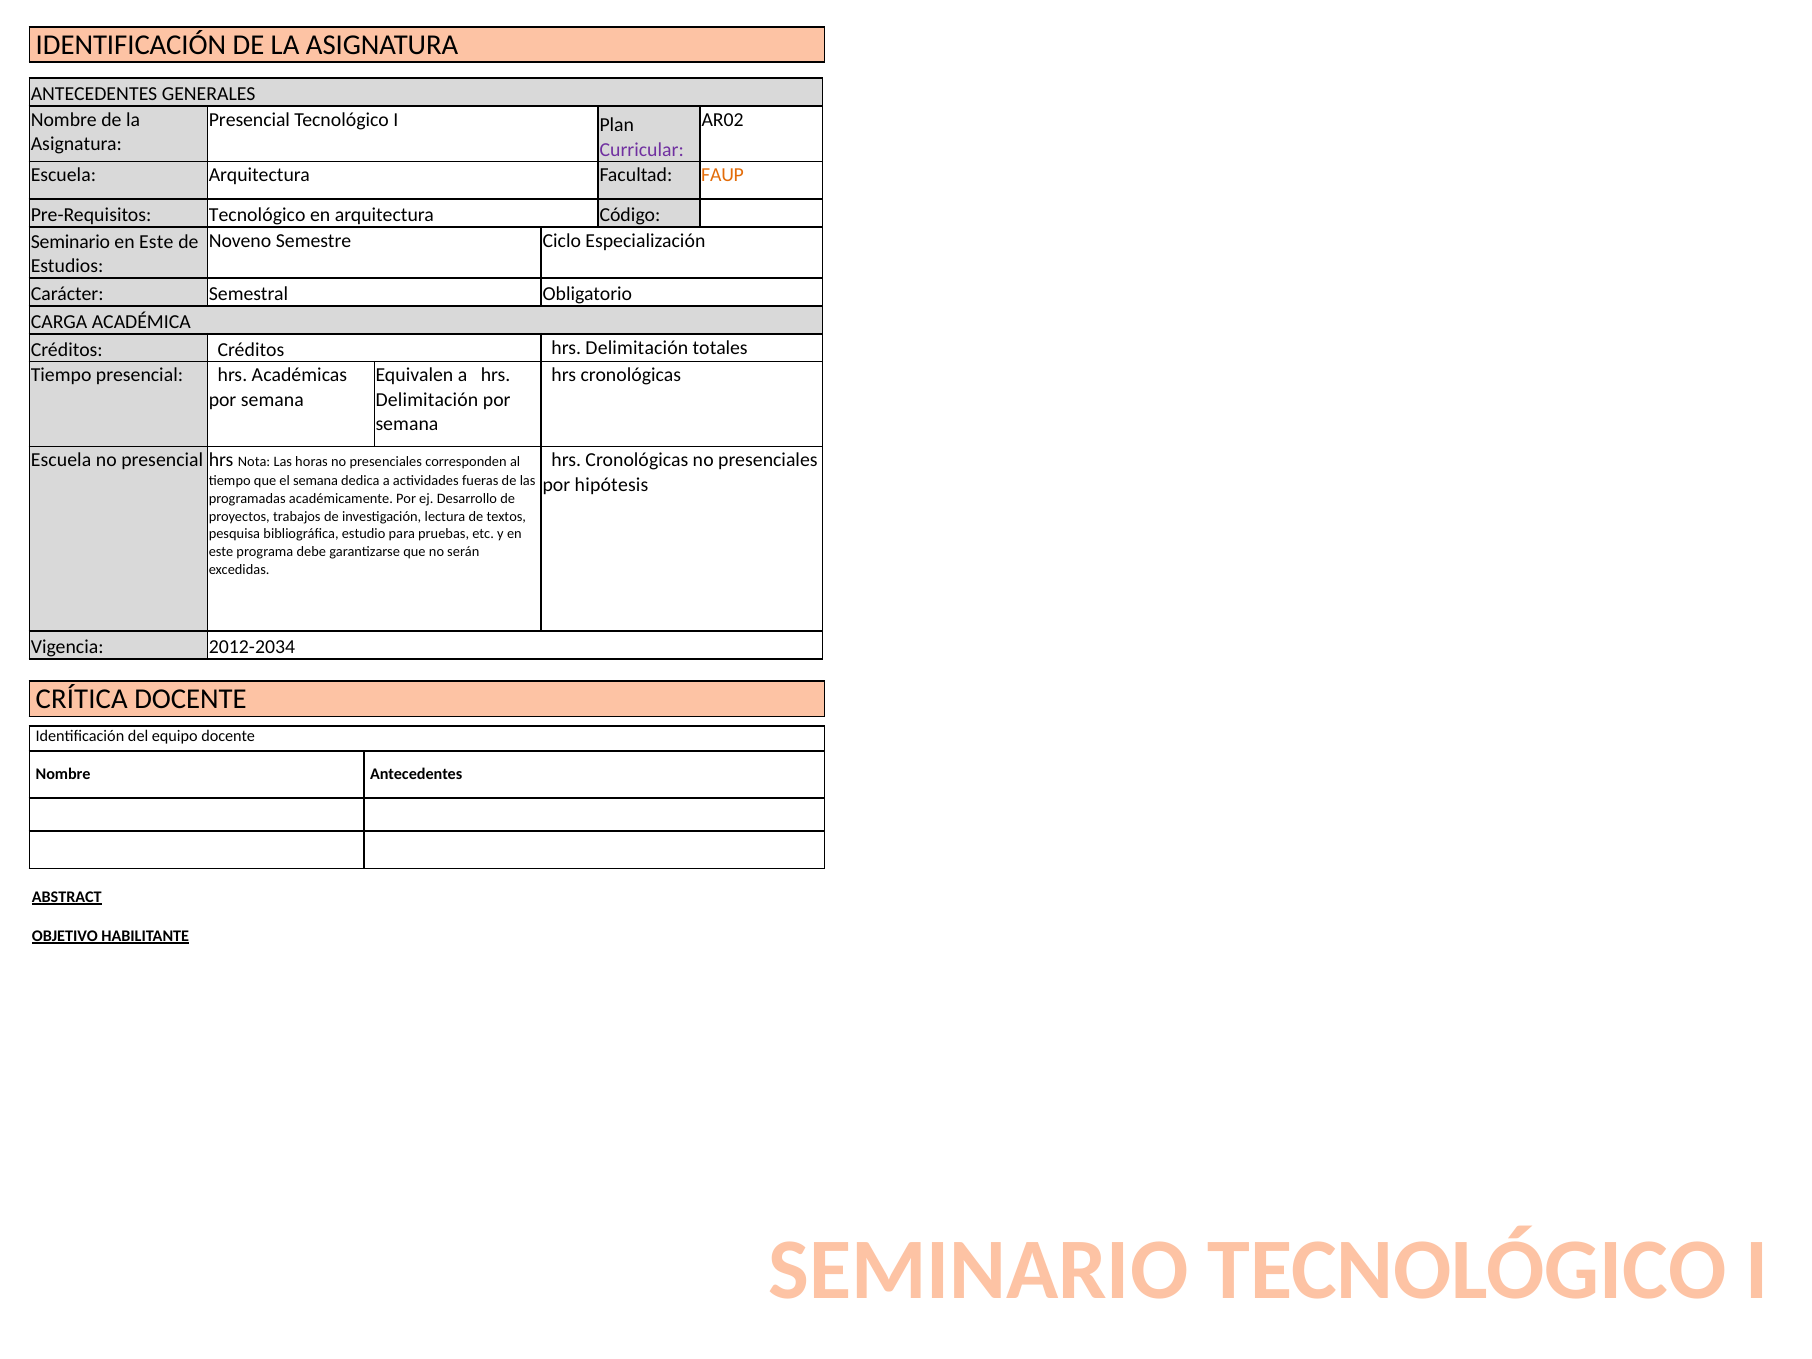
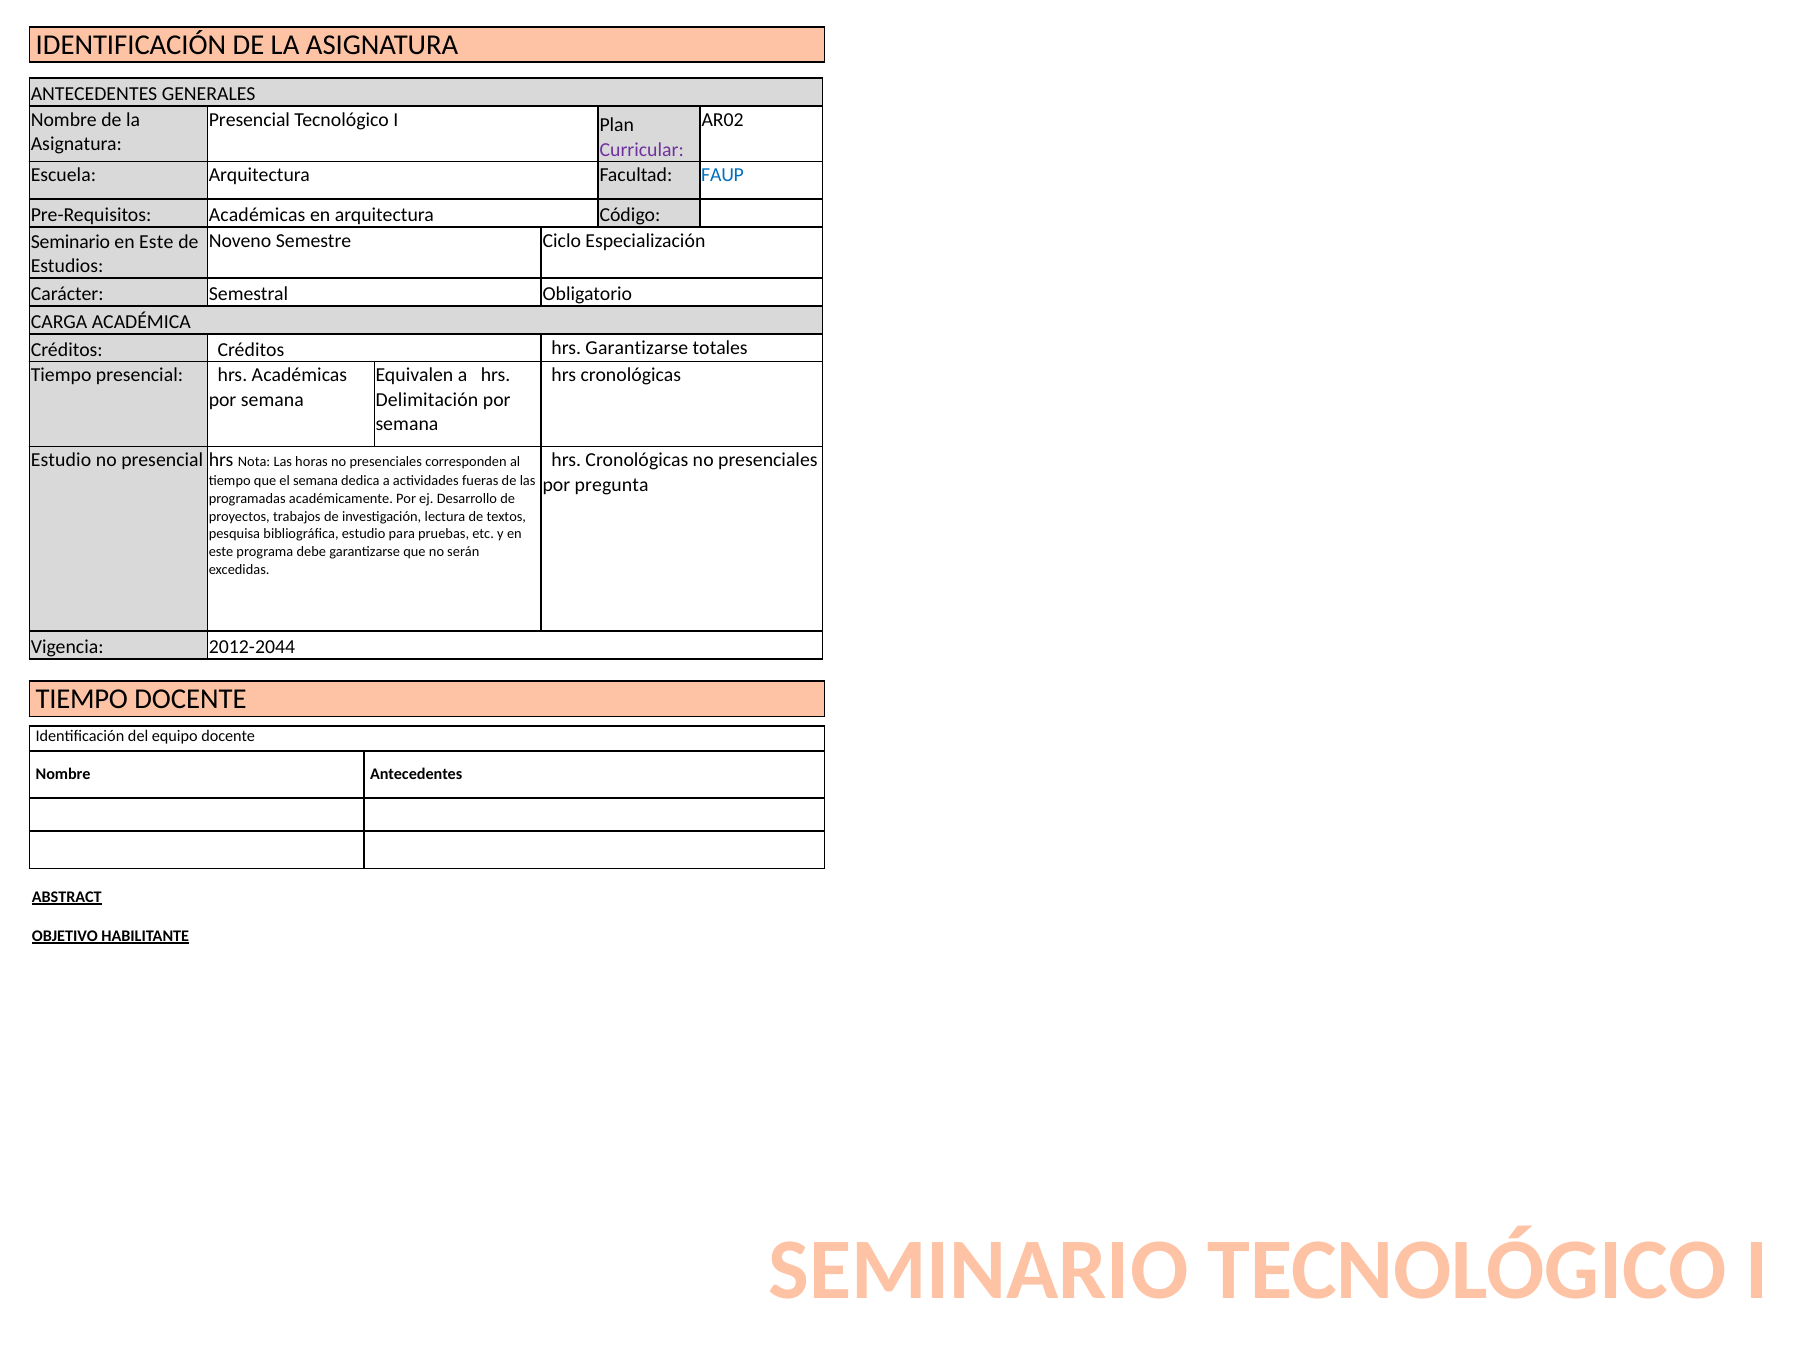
FAUP colour: orange -> blue
Pre-Requisitos Tecnológico: Tecnológico -> Académicas
Créditos hrs Delimitación: Delimitación -> Garantizarse
Escuela at (61, 460): Escuela -> Estudio
hipótesis: hipótesis -> pregunta
2012-2034: 2012-2034 -> 2012-2044
CRÍTICA at (82, 699): CRÍTICA -> TIEMPO
